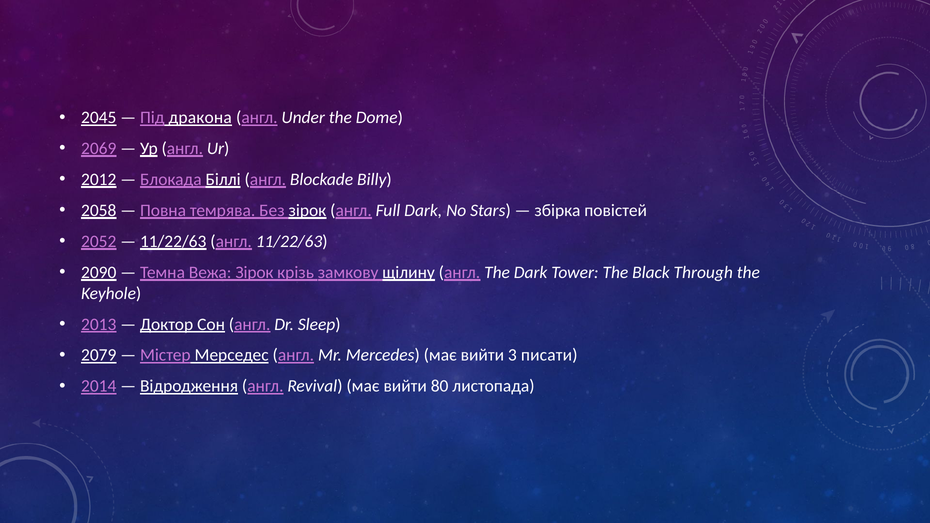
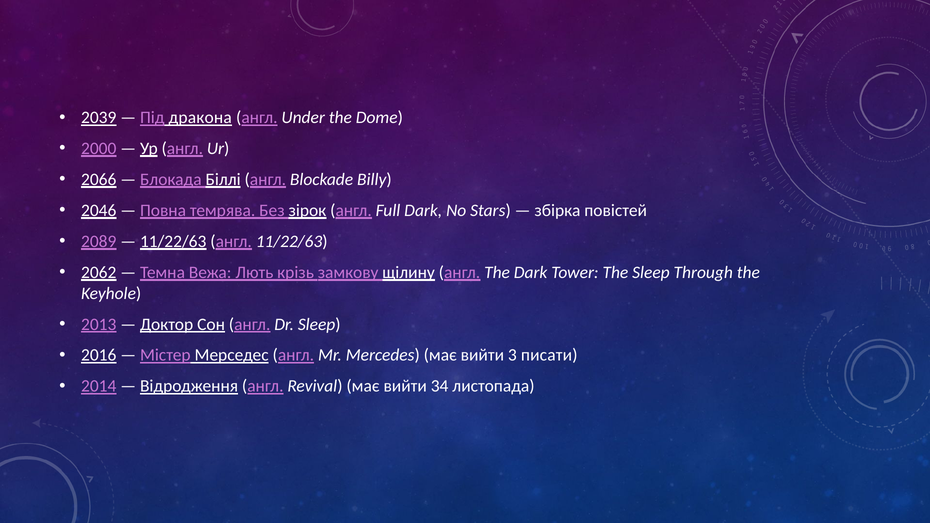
2045: 2045 -> 2039
2069: 2069 -> 2000
2012: 2012 -> 2066
2058: 2058 -> 2046
2052: 2052 -> 2089
2090: 2090 -> 2062
Вежа Зірок: Зірок -> Лють
The Black: Black -> Sleep
2079: 2079 -> 2016
80: 80 -> 34
